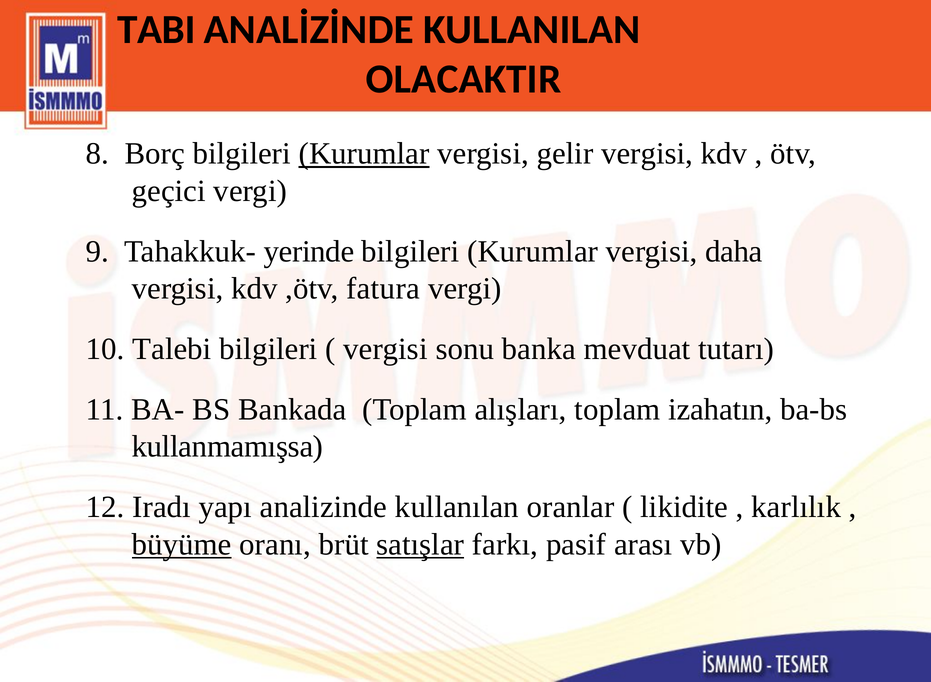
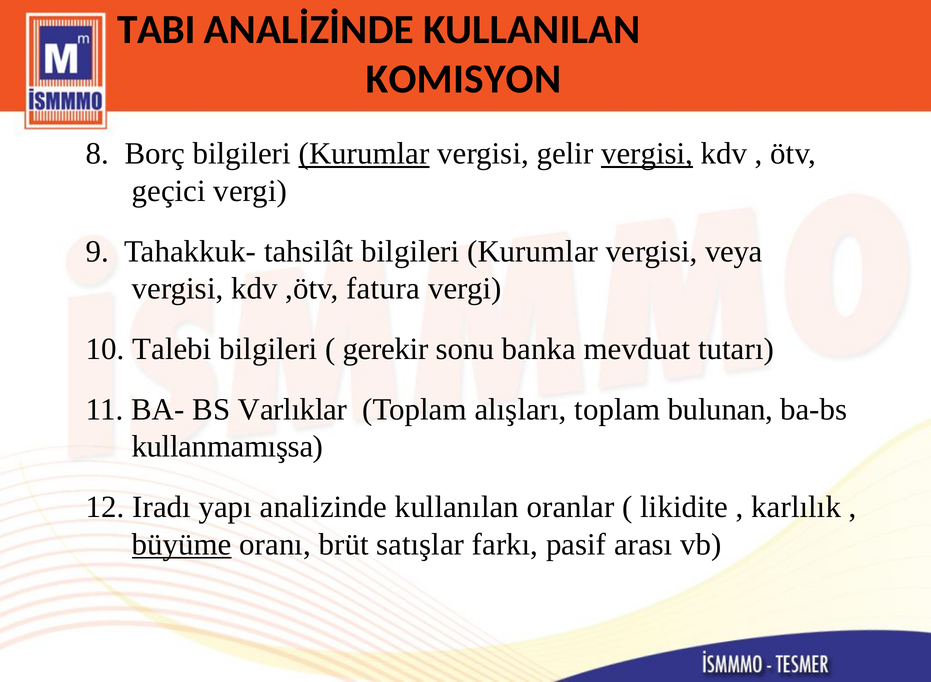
OLACAKTIR: OLACAKTIR -> KOMISYON
vergisi at (647, 154) underline: none -> present
yerinde: yerinde -> tahsilât
daha: daha -> veya
vergisi at (385, 349): vergisi -> gerekir
Bankada: Bankada -> Varlıklar
izahatın: izahatın -> bulunan
satışlar underline: present -> none
